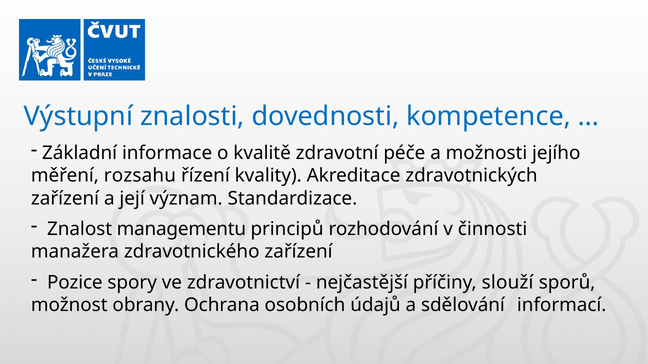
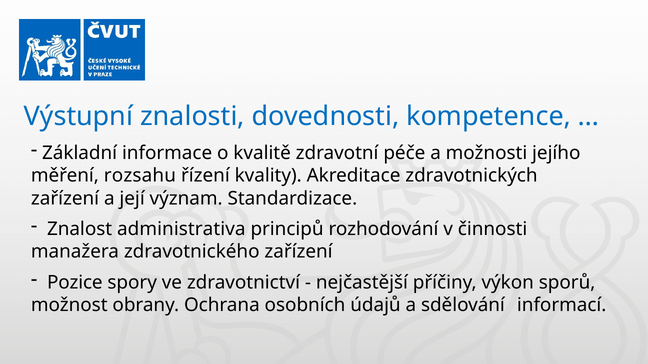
managementu: managementu -> administrativa
slouží: slouží -> výkon
